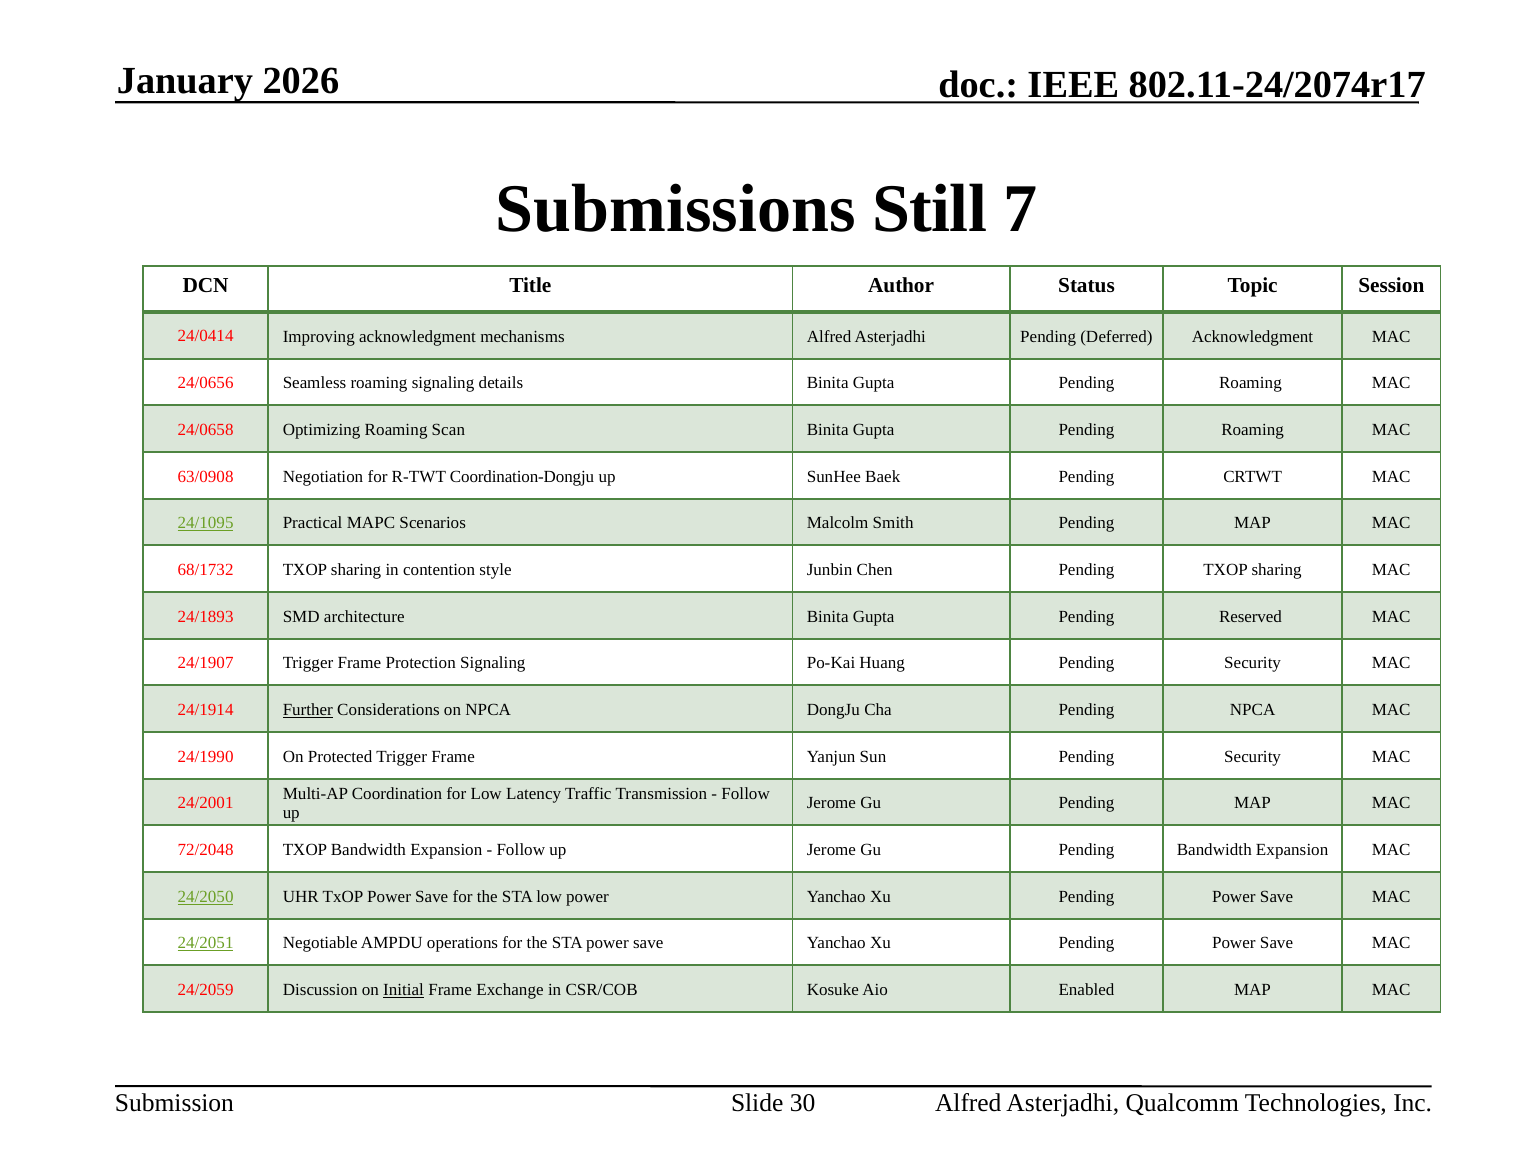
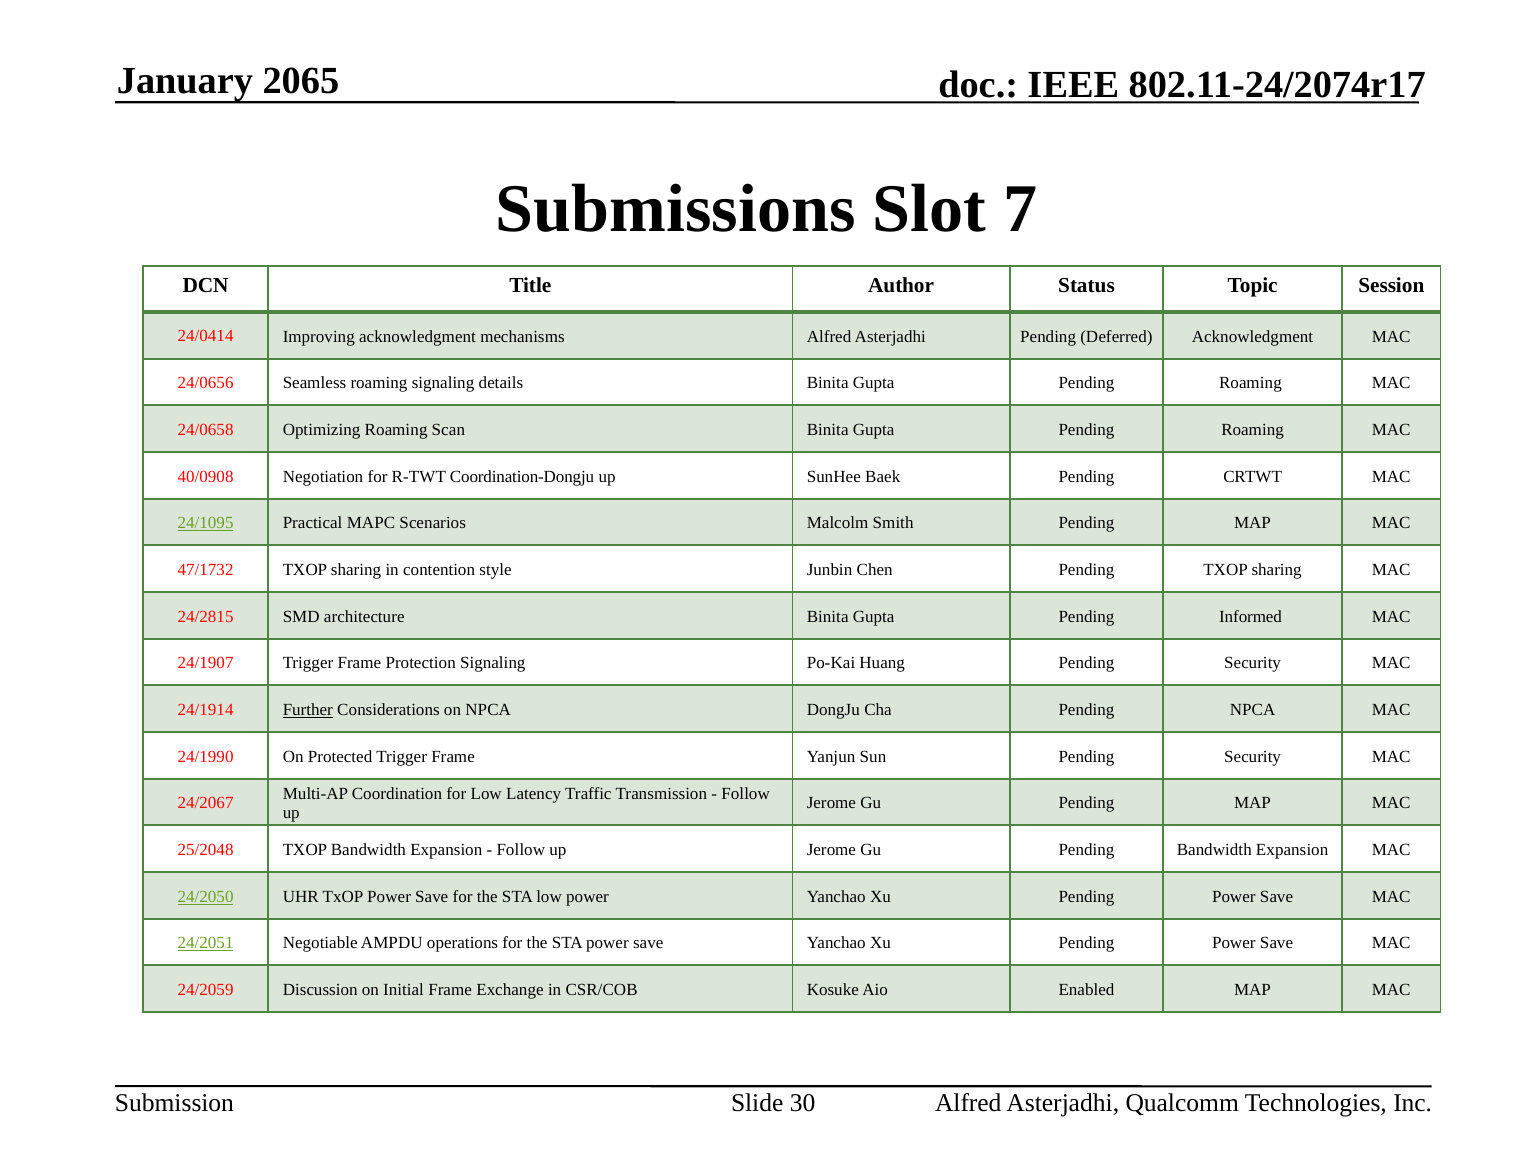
2026: 2026 -> 2065
Still: Still -> Slot
63/0908: 63/0908 -> 40/0908
68/1732: 68/1732 -> 47/1732
24/1893: 24/1893 -> 24/2815
Reserved: Reserved -> Informed
24/2001: 24/2001 -> 24/2067
72/2048: 72/2048 -> 25/2048
Initial underline: present -> none
